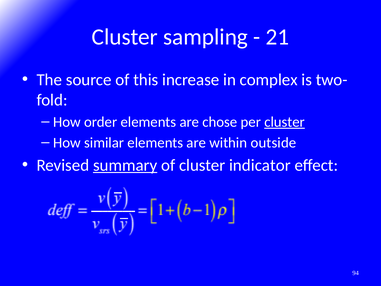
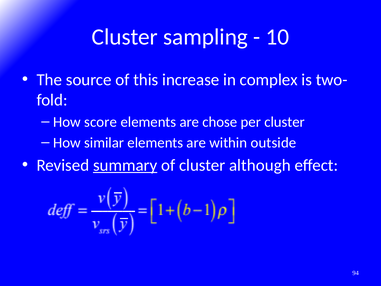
21: 21 -> 10
order: order -> score
cluster at (285, 122) underline: present -> none
indicator: indicator -> although
